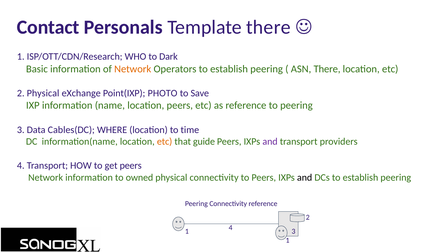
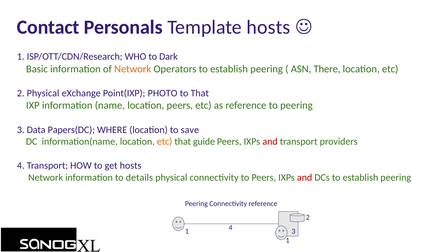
Template there: there -> hosts
to Save: Save -> That
Cables(DC: Cables(DC -> Papers(DC
time: time -> save
and at (270, 141) colour: purple -> red
get peers: peers -> hosts
owned: owned -> details
and at (305, 177) colour: black -> red
